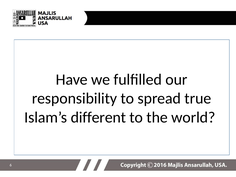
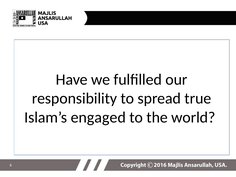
different: different -> engaged
